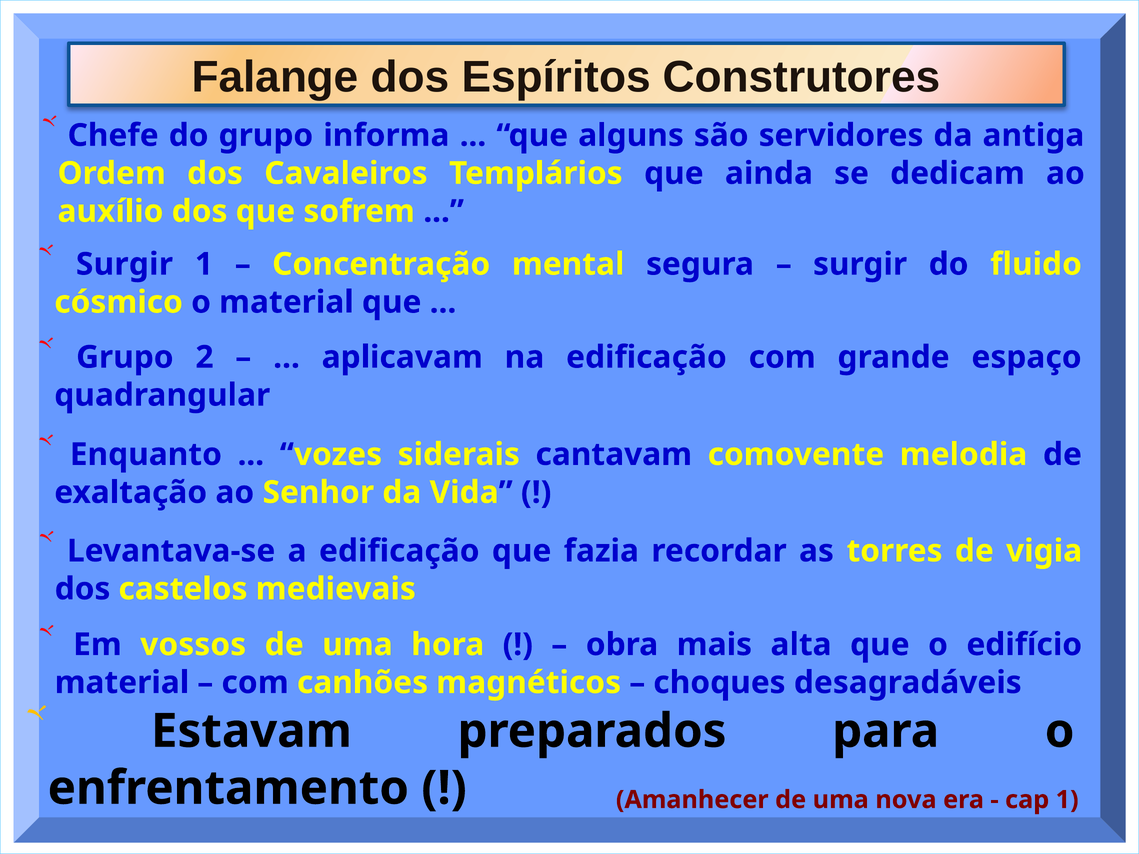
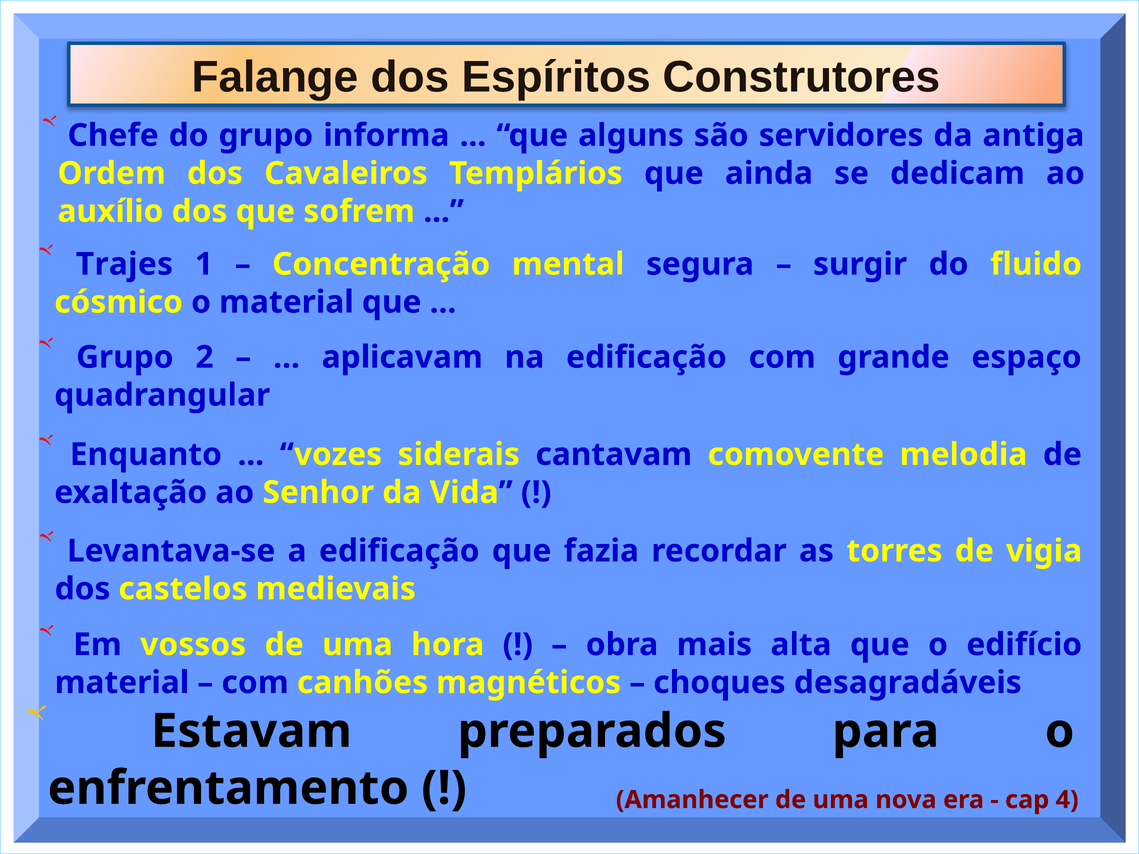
Surgir at (124, 264): Surgir -> Trajes
cap 1: 1 -> 4
